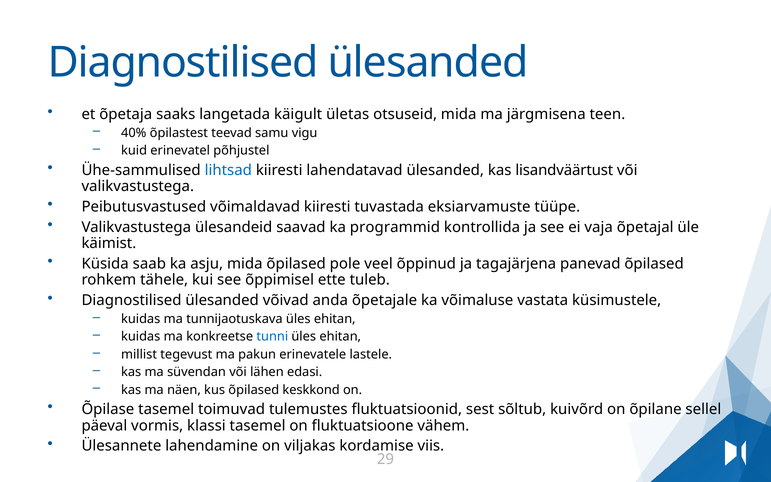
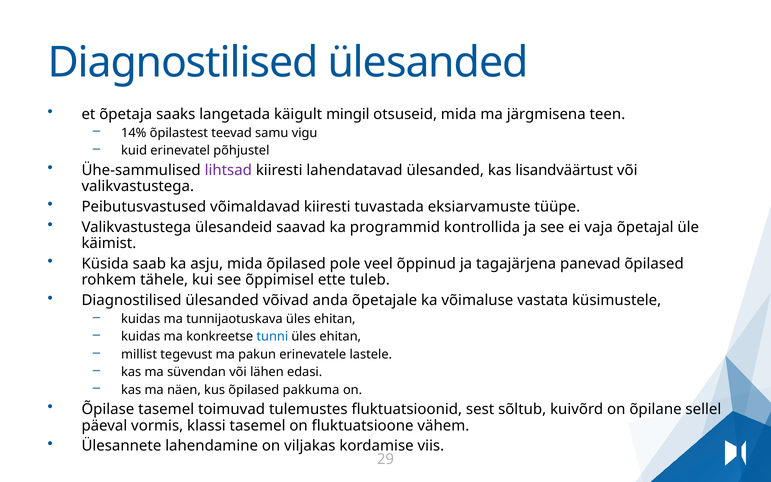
ületas: ületas -> mingil
40%: 40% -> 14%
lihtsad colour: blue -> purple
keskkond: keskkond -> pakkuma
